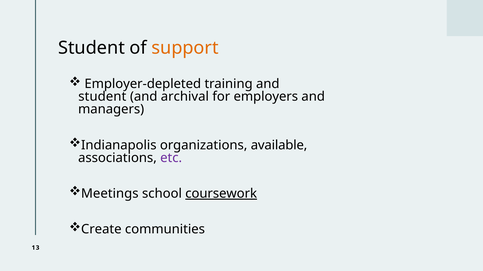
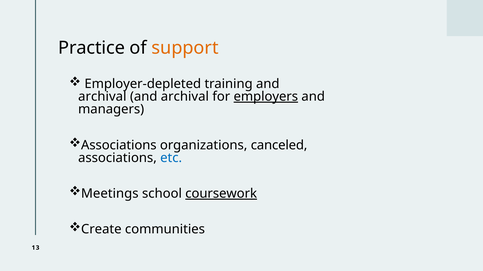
Student at (92, 48): Student -> Practice
student at (102, 97): student -> archival
employers underline: none -> present
Indianapolis at (119, 145): Indianapolis -> Associations
available: available -> canceled
etc colour: purple -> blue
